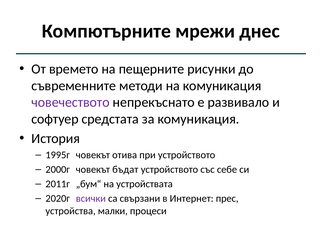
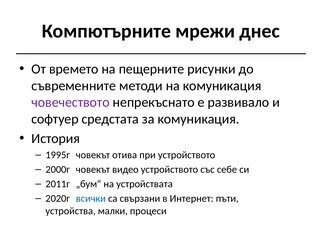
бъдат: бъдат -> видео
всички colour: purple -> blue
прес: прес -> пъти
